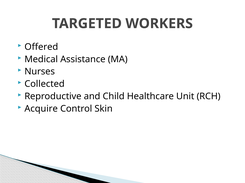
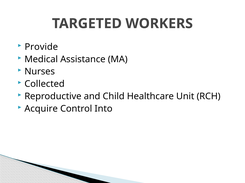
Offered: Offered -> Provide
Skin: Skin -> Into
